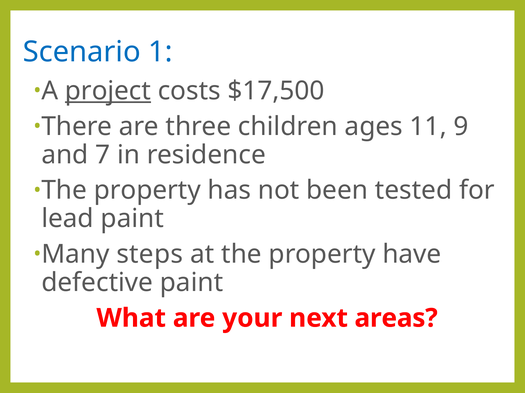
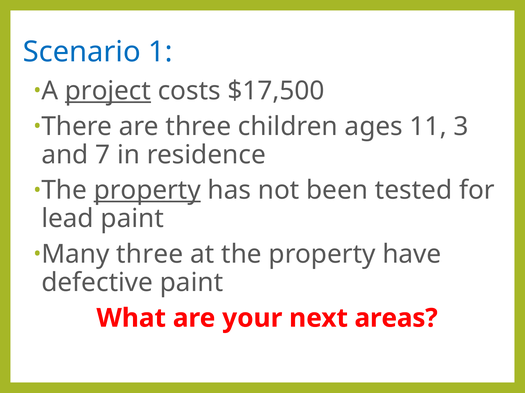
9: 9 -> 3
property at (147, 191) underline: none -> present
Many steps: steps -> three
